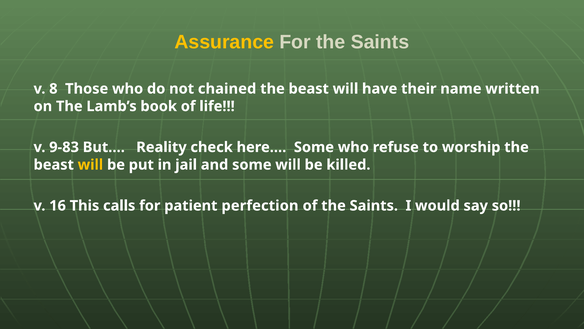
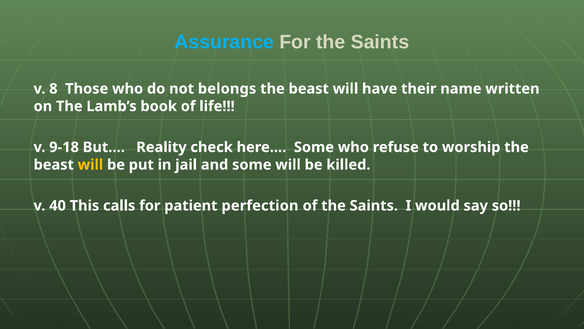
Assurance colour: yellow -> light blue
chained: chained -> belongs
9-83: 9-83 -> 9-18
16: 16 -> 40
